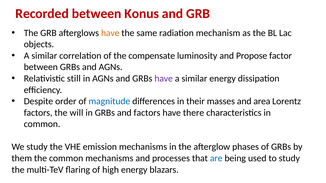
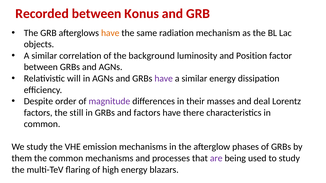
compensate: compensate -> background
Propose: Propose -> Position
still: still -> will
magnitude colour: blue -> purple
area: area -> deal
will: will -> still
are colour: blue -> purple
